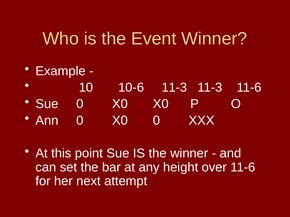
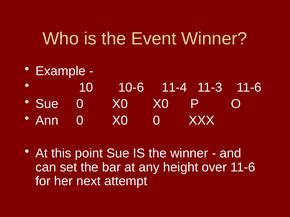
10-6 11-3: 11-3 -> 11-4
